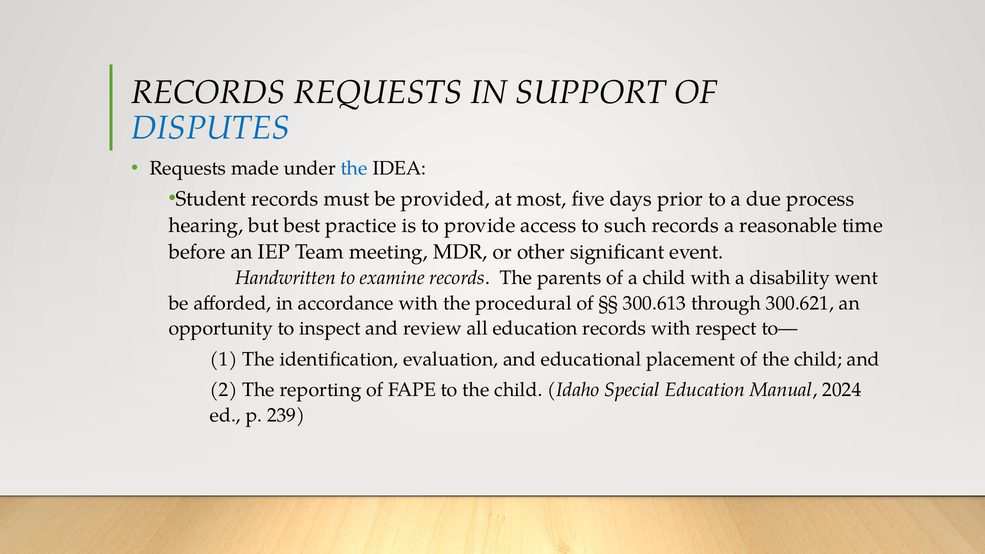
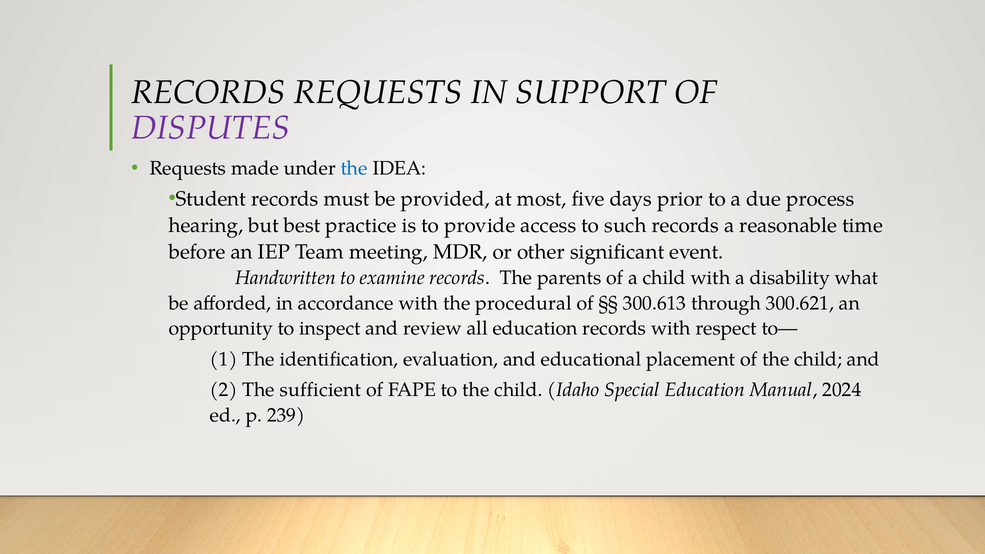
DISPUTES colour: blue -> purple
went: went -> what
reporting: reporting -> sufficient
